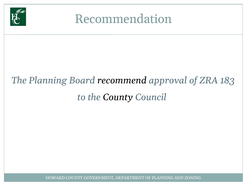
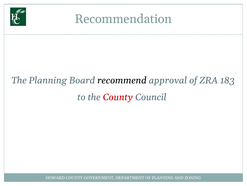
County at (118, 97) colour: black -> red
